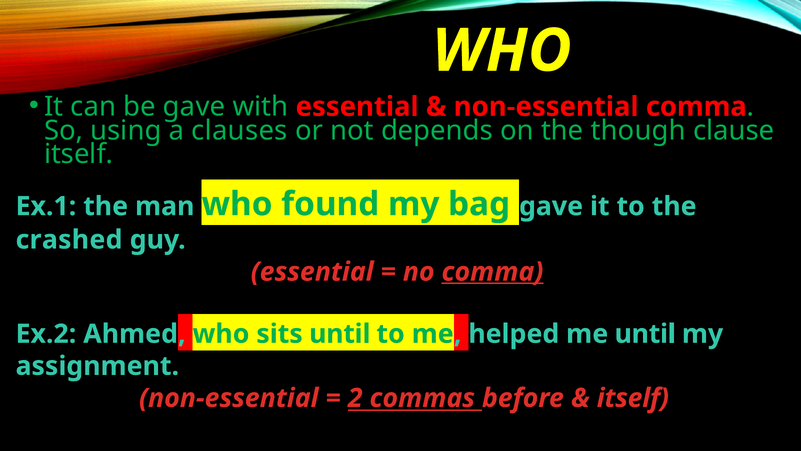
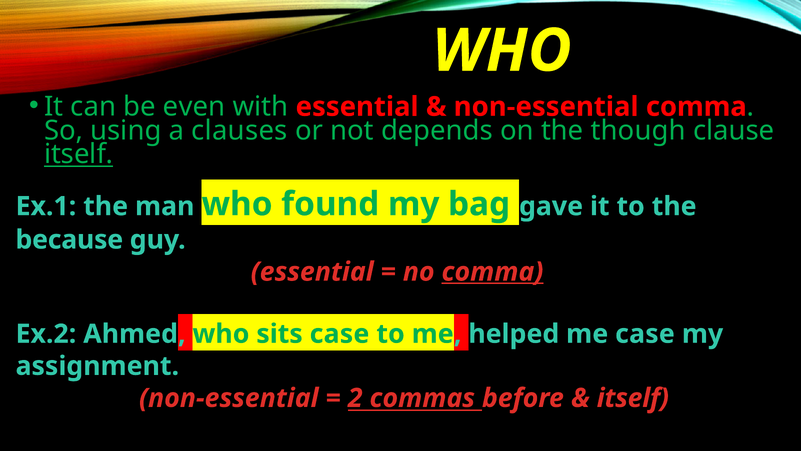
be gave: gave -> even
itself at (79, 154) underline: none -> present
crashed: crashed -> because
sits until: until -> case
me until: until -> case
